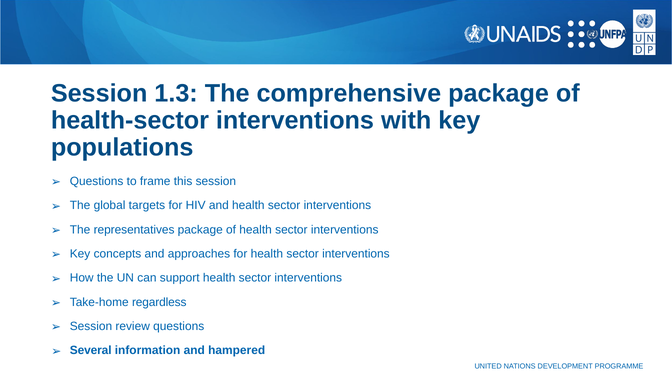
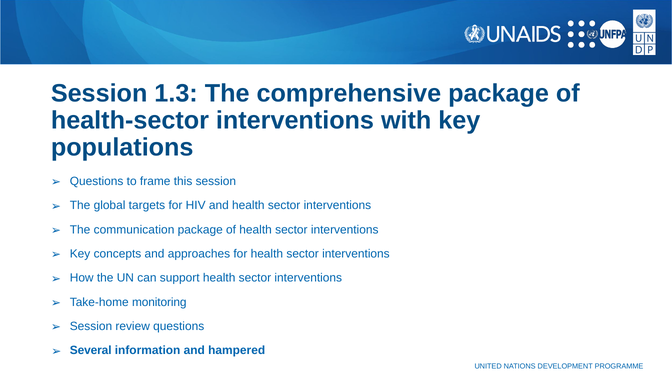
representatives: representatives -> communication
regardless: regardless -> monitoring
